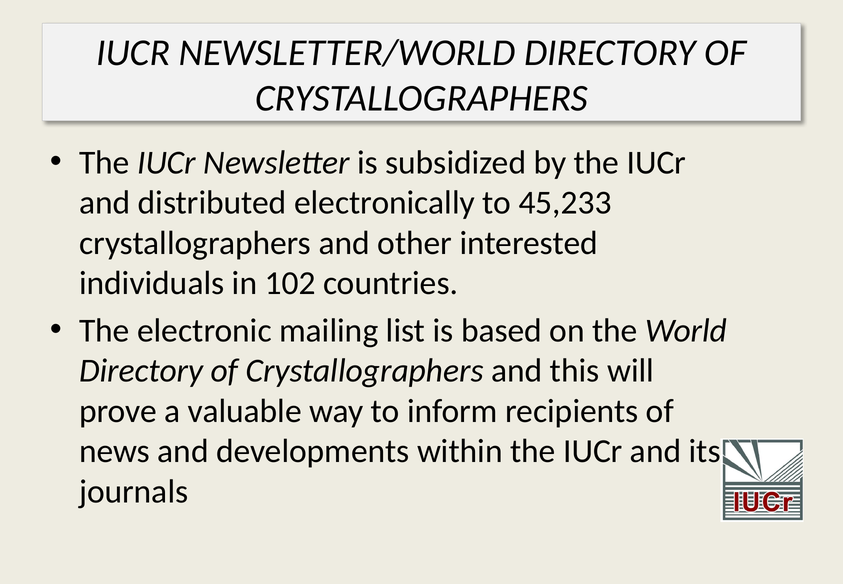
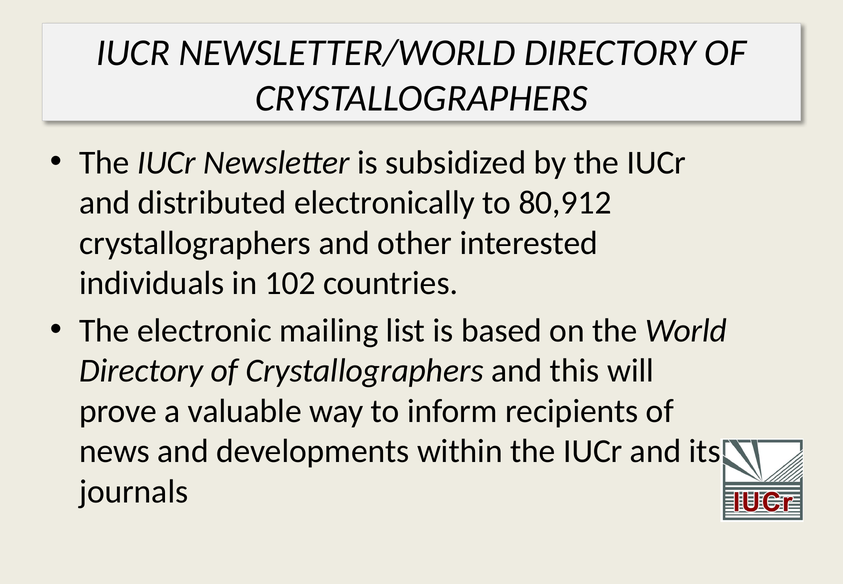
45,233: 45,233 -> 80,912
